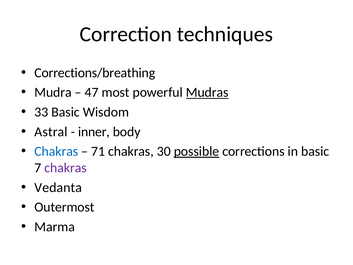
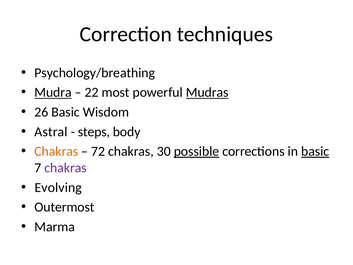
Corrections/breathing: Corrections/breathing -> Psychology/breathing
Mudra underline: none -> present
47: 47 -> 22
33: 33 -> 26
inner: inner -> steps
Chakras at (56, 151) colour: blue -> orange
71: 71 -> 72
basic at (315, 151) underline: none -> present
Vedanta: Vedanta -> Evolving
